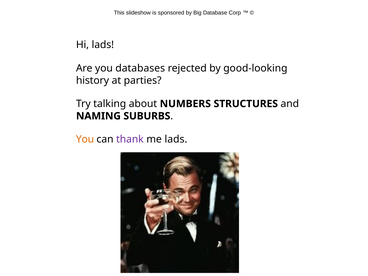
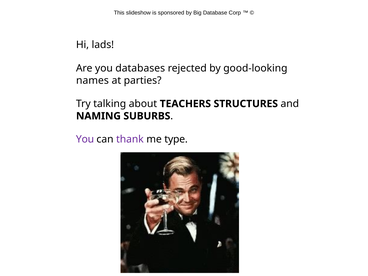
history: history -> names
NUMBERS: NUMBERS -> TEACHERS
You at (85, 139) colour: orange -> purple
me lads: lads -> type
